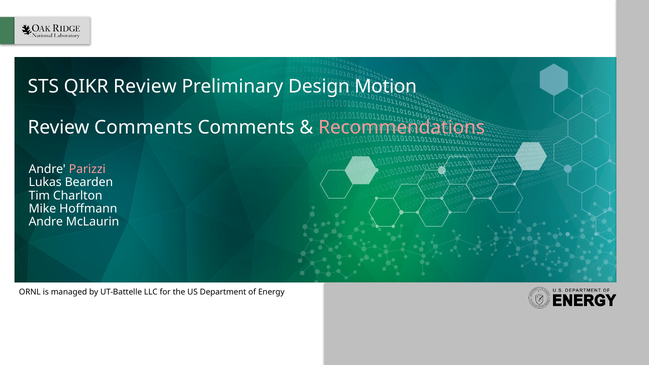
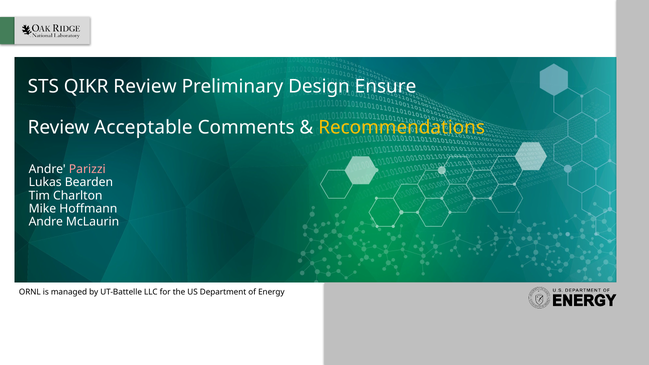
Motion: Motion -> Ensure
Review Comments: Comments -> Acceptable
Recommendations colour: pink -> yellow
